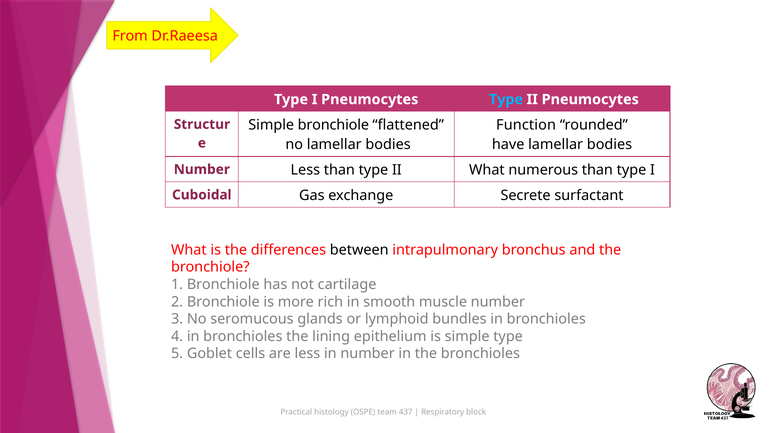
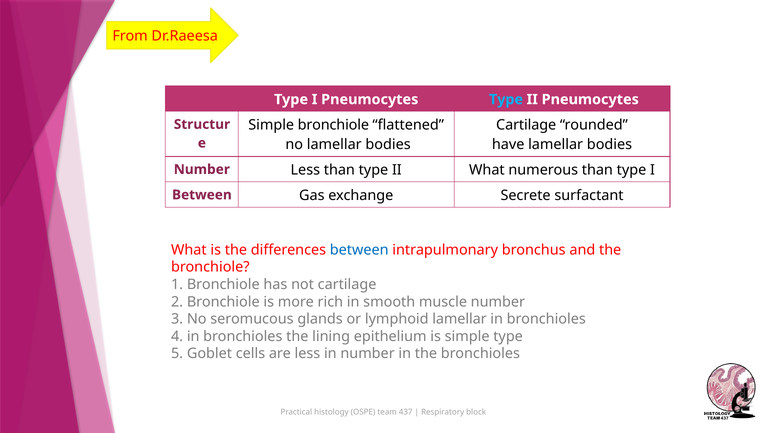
Function at (526, 125): Function -> Cartilage
Cuboidal at (202, 195): Cuboidal -> Between
between at (359, 250) colour: black -> blue
lymphoid bundles: bundles -> lamellar
